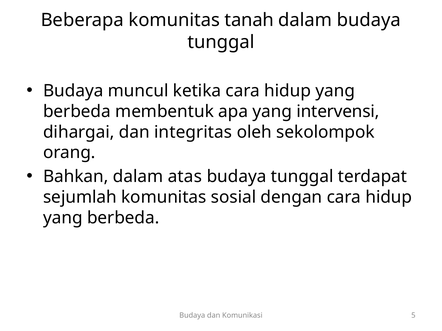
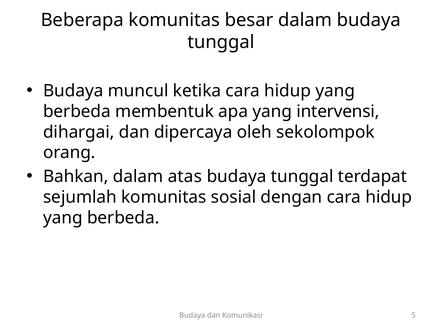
tanah: tanah -> besar
integritas: integritas -> dipercaya
